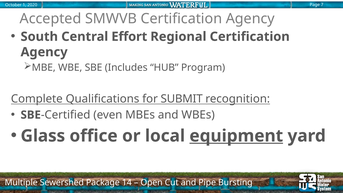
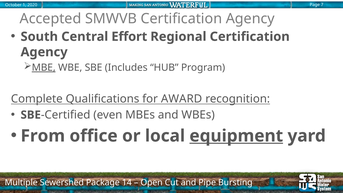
MBE underline: none -> present
SUBMIT: SUBMIT -> AWARD
Glass: Glass -> From
